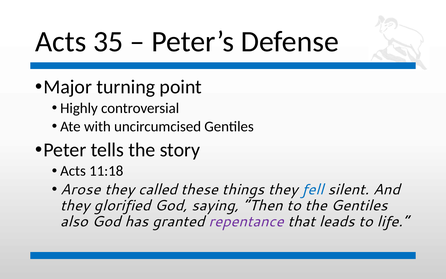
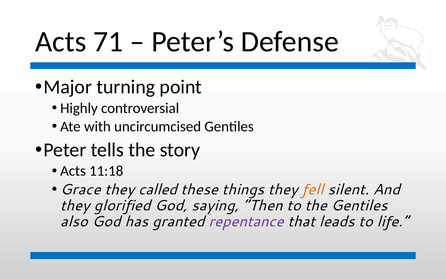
35: 35 -> 71
Arose: Arose -> Grace
fell colour: blue -> orange
